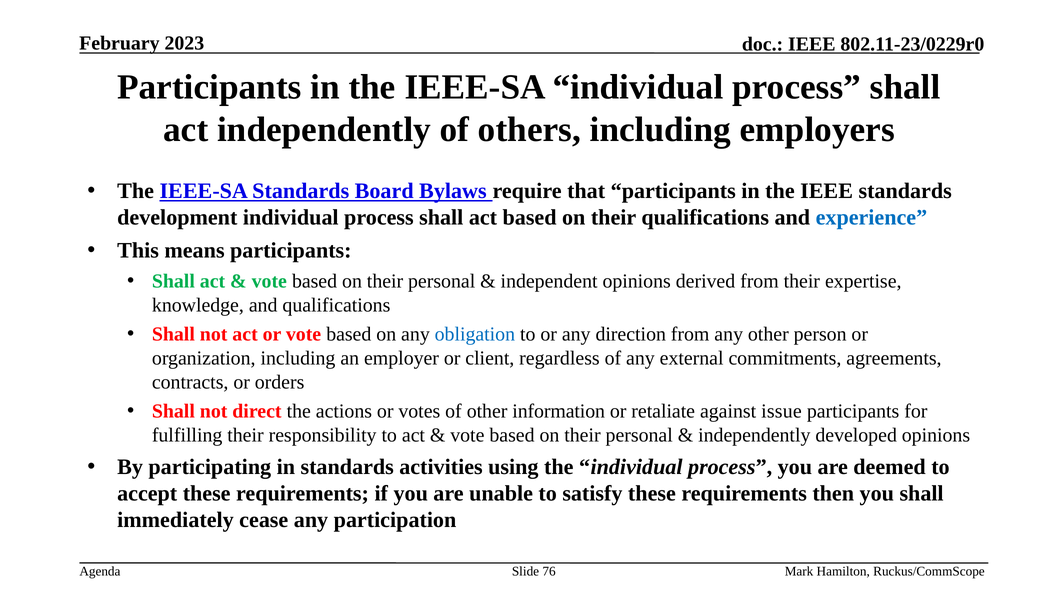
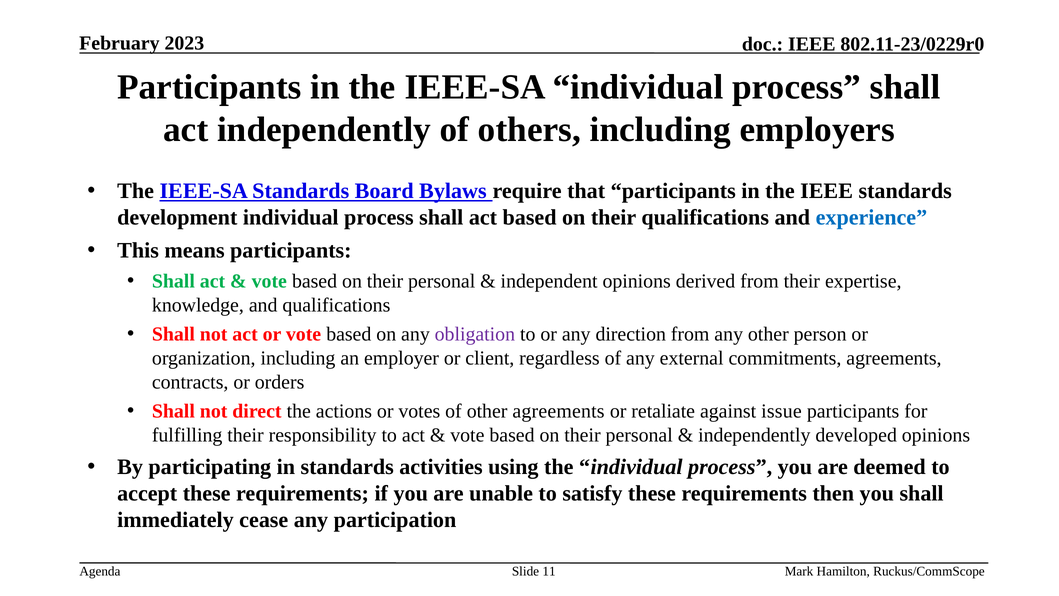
obligation colour: blue -> purple
other information: information -> agreements
76: 76 -> 11
